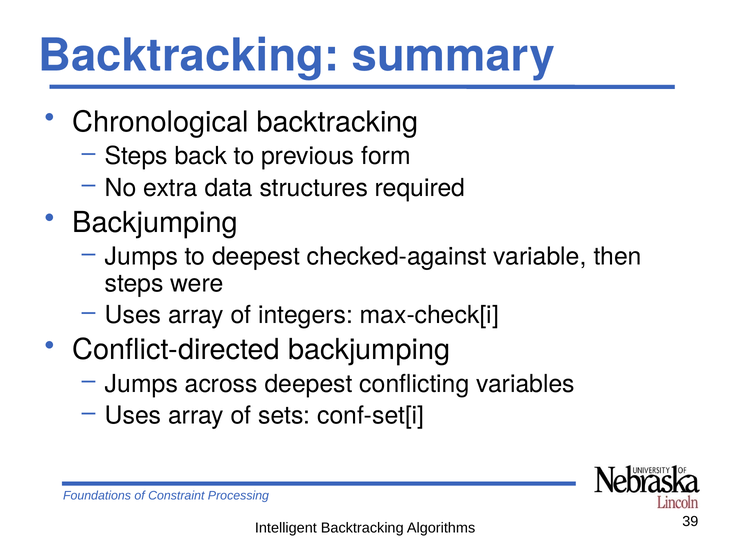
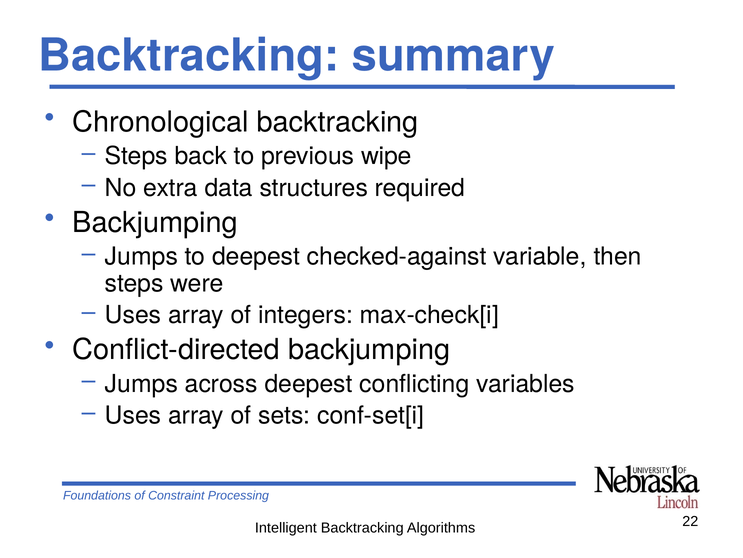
form: form -> wipe
39: 39 -> 22
